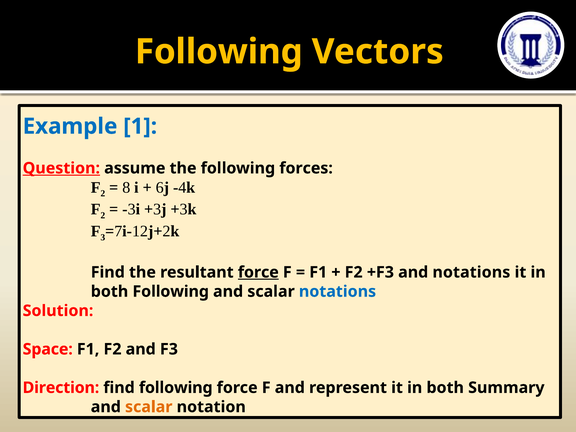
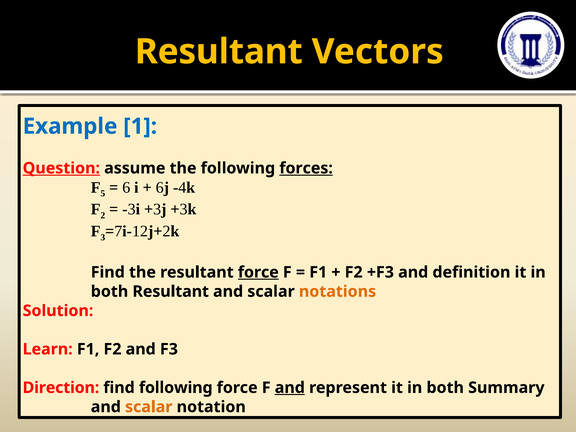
Following at (219, 52): Following -> Resultant
forces underline: none -> present
2 at (103, 194): 2 -> 5
8: 8 -> 6
and notations: notations -> definition
both Following: Following -> Resultant
notations at (338, 292) colour: blue -> orange
Space: Space -> Learn
and at (290, 388) underline: none -> present
